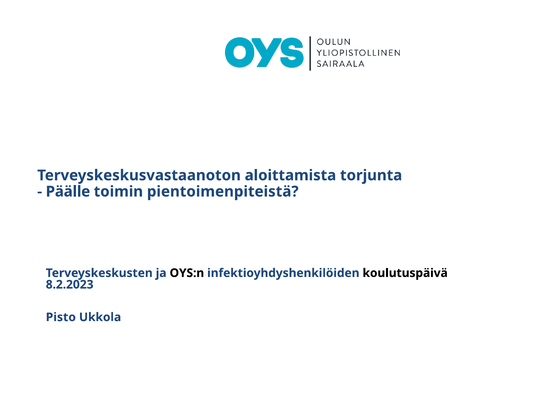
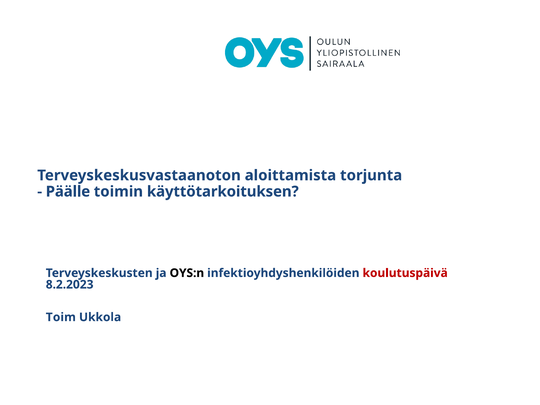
pientoimenpiteistä: pientoimenpiteistä -> käyttötarkoituksen
koulutuspäivä colour: black -> red
Pisto: Pisto -> Toim
